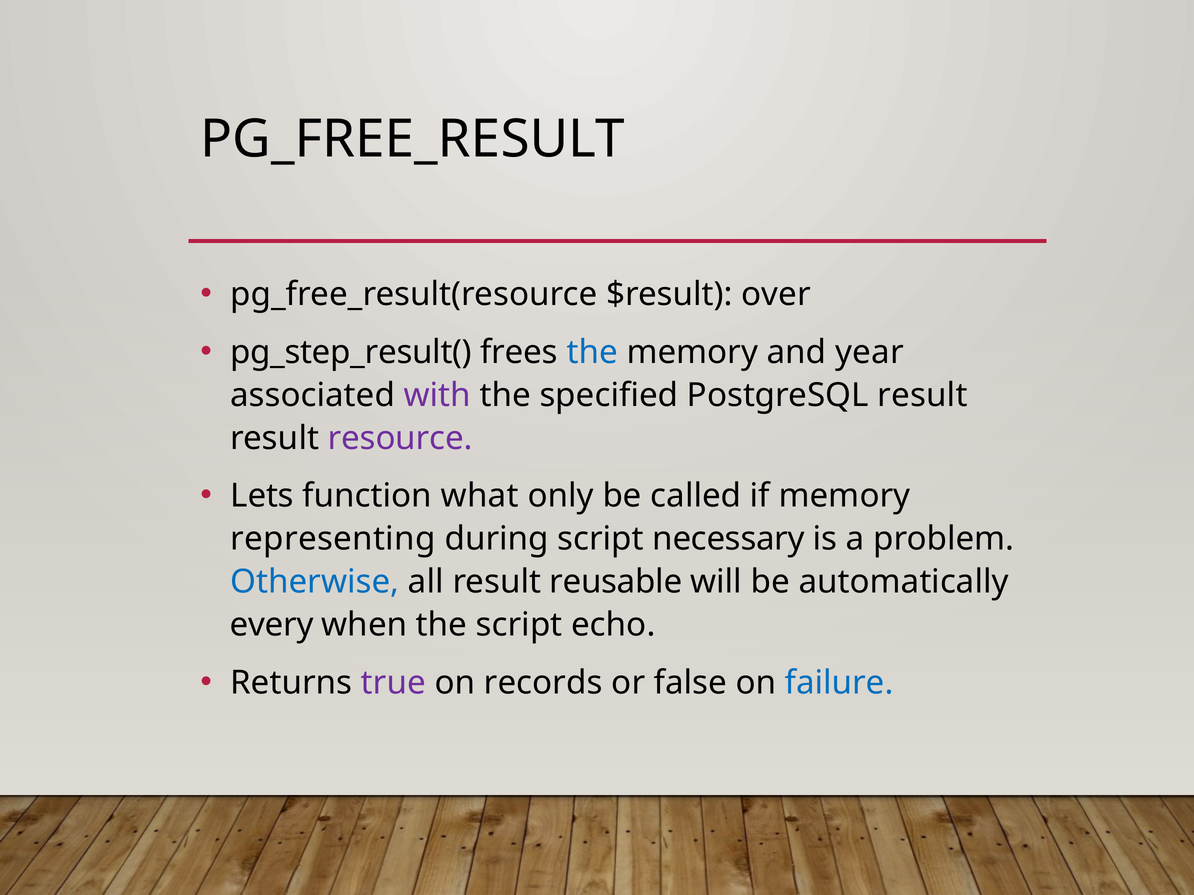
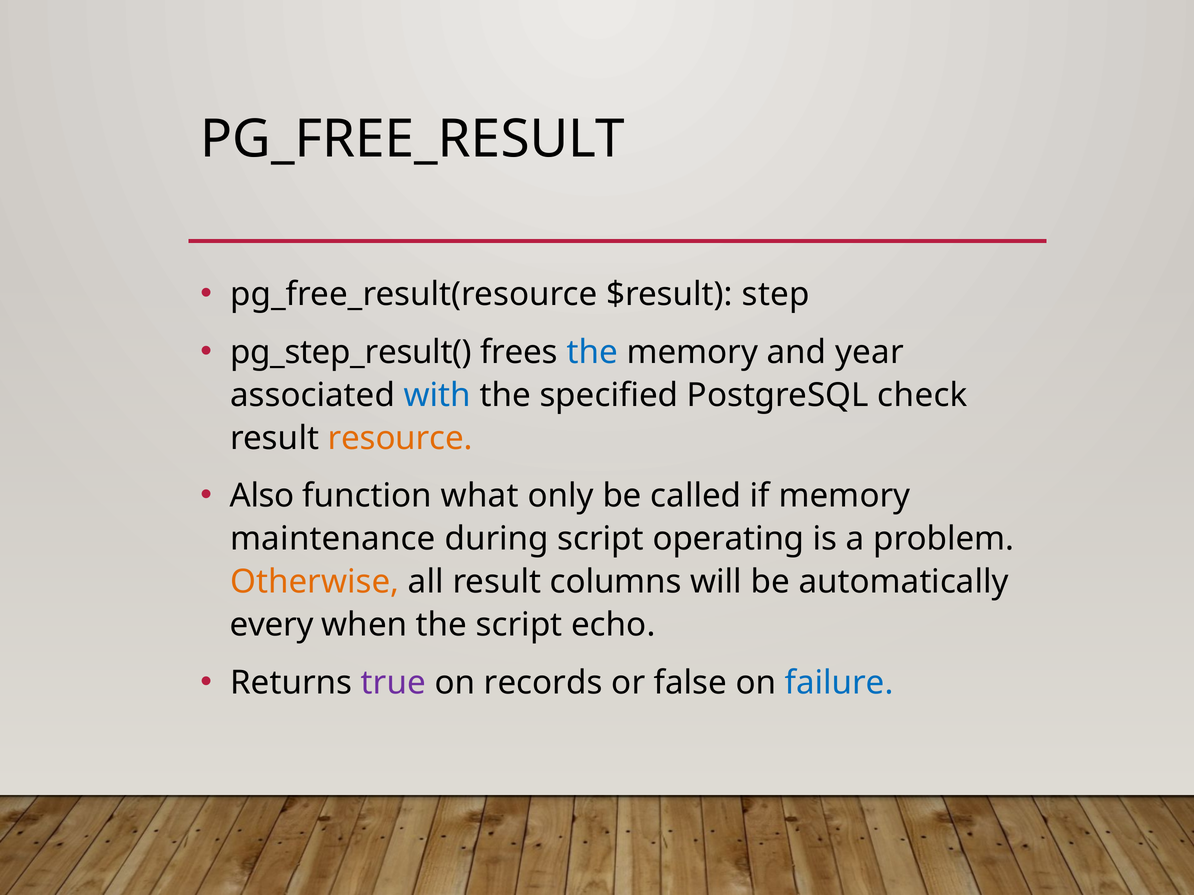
over: over -> step
with colour: purple -> blue
PostgreSQL result: result -> check
resource colour: purple -> orange
Lets: Lets -> Also
representing: representing -> maintenance
necessary: necessary -> operating
Otherwise colour: blue -> orange
reusable: reusable -> columns
